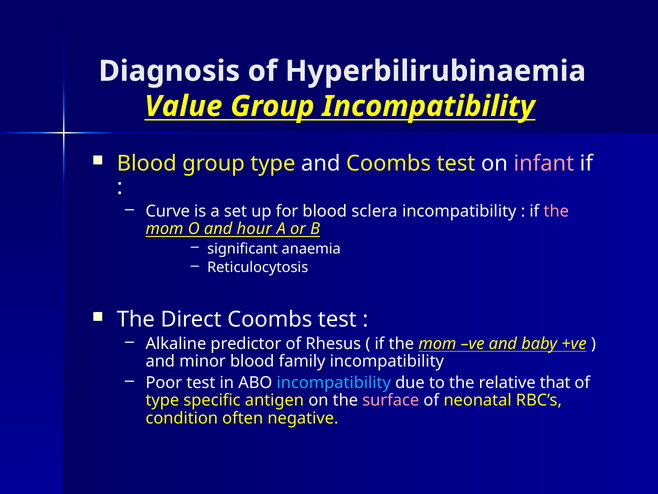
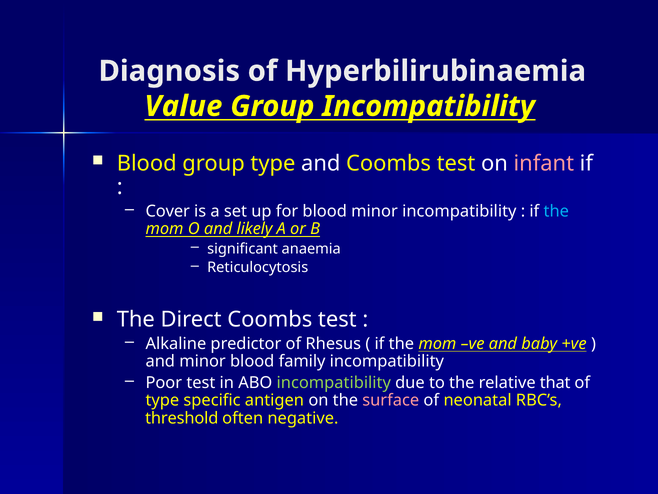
Curve: Curve -> Cover
blood sclera: sclera -> minor
the at (556, 211) colour: pink -> light blue
hour: hour -> likely
incompatibility at (334, 382) colour: light blue -> light green
condition: condition -> threshold
